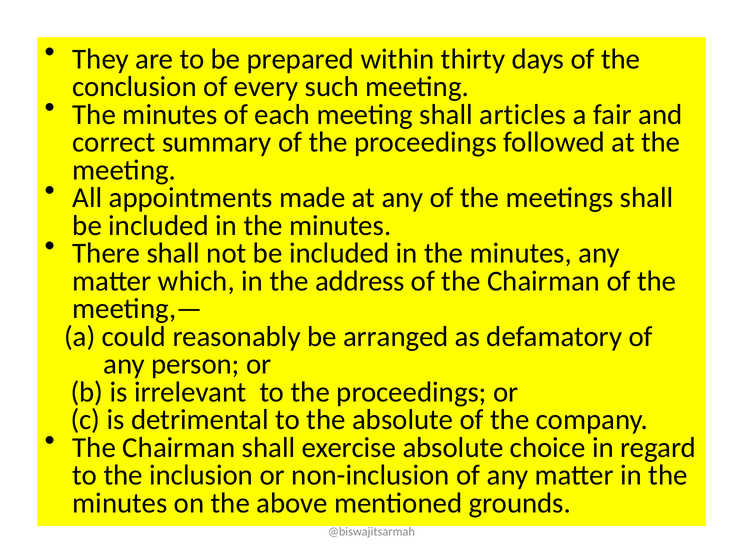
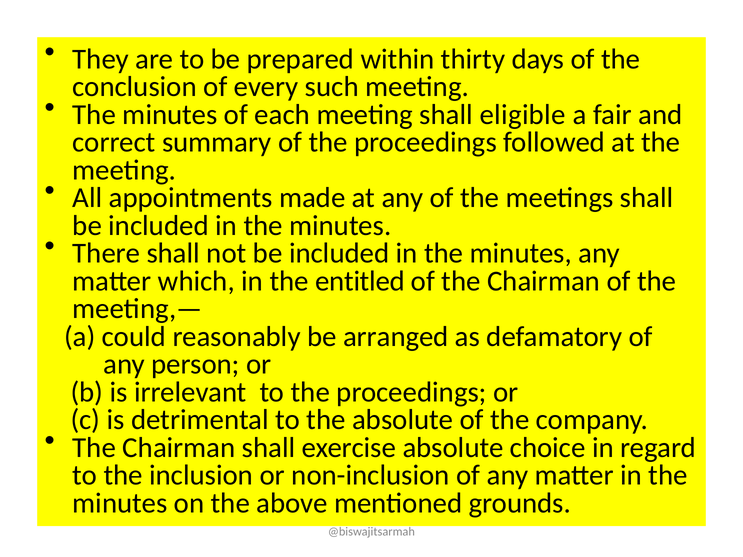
articles: articles -> eligible
address: address -> entitled
